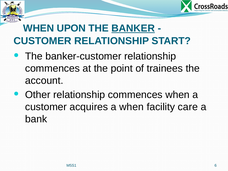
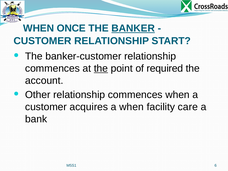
UPON: UPON -> ONCE
the at (101, 68) underline: none -> present
trainees: trainees -> required
